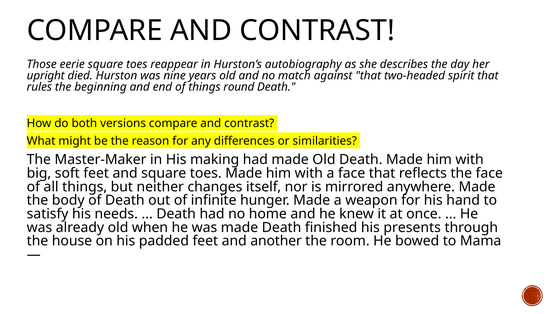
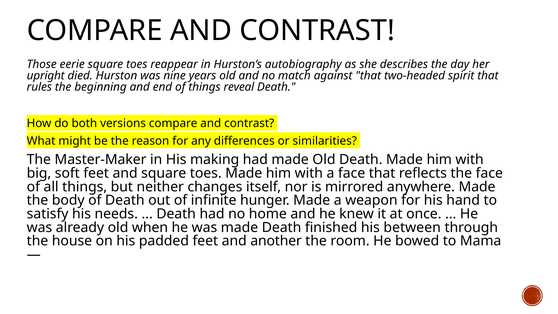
round: round -> reveal
presents: presents -> between
